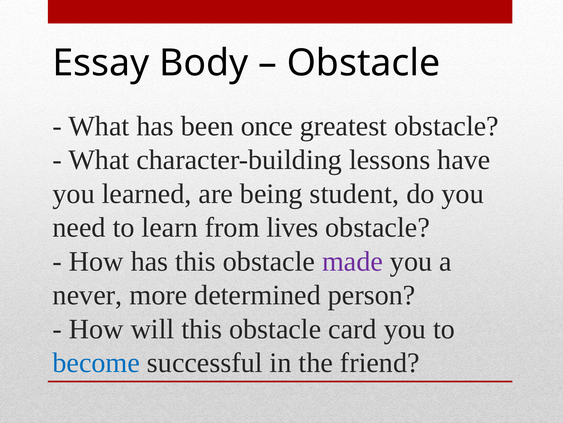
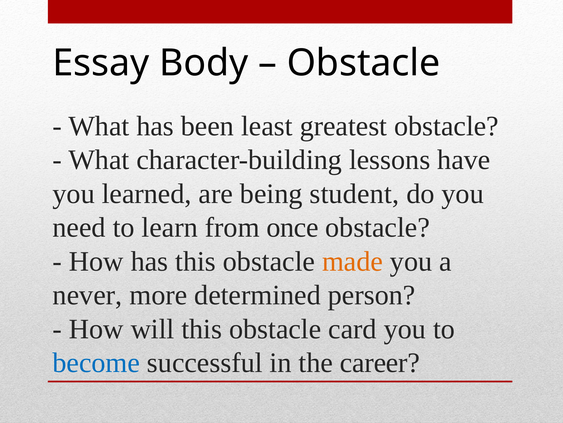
once: once -> least
lives: lives -> once
made colour: purple -> orange
friend: friend -> career
